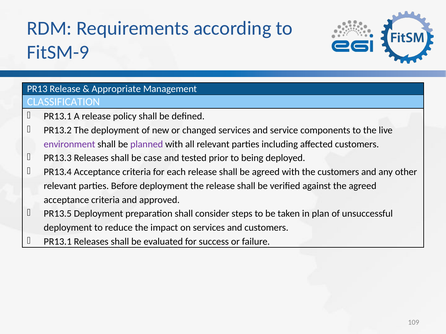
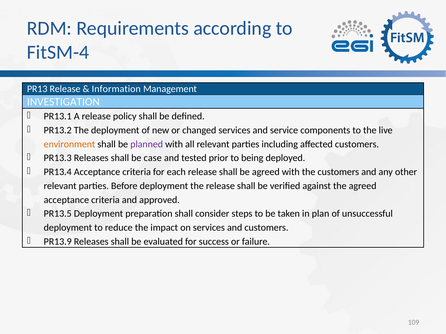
FitSM-9: FitSM-9 -> FitSM-4
Appropriate: Appropriate -> Information
CLASSIFICATION: CLASSIFICATION -> INVESTIGATION
environment colour: purple -> orange
PR13.1 at (58, 242): PR13.1 -> PR13.9
